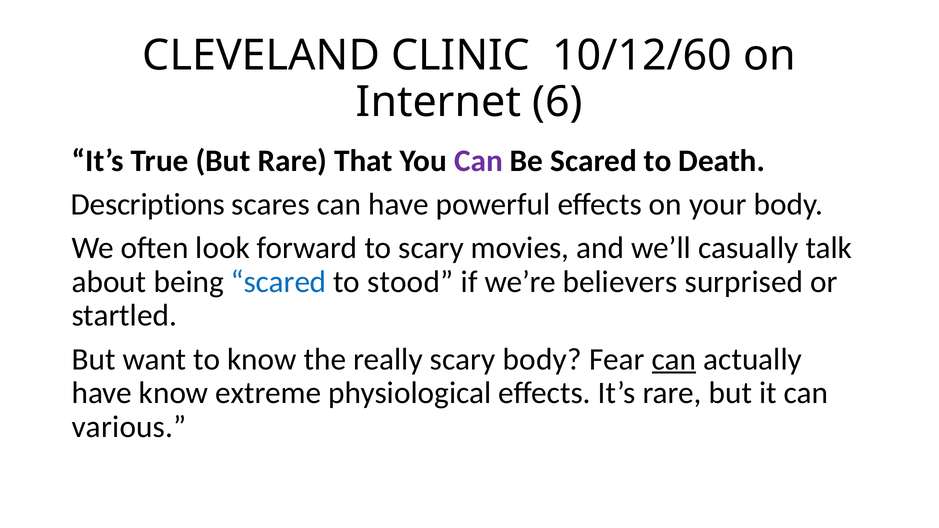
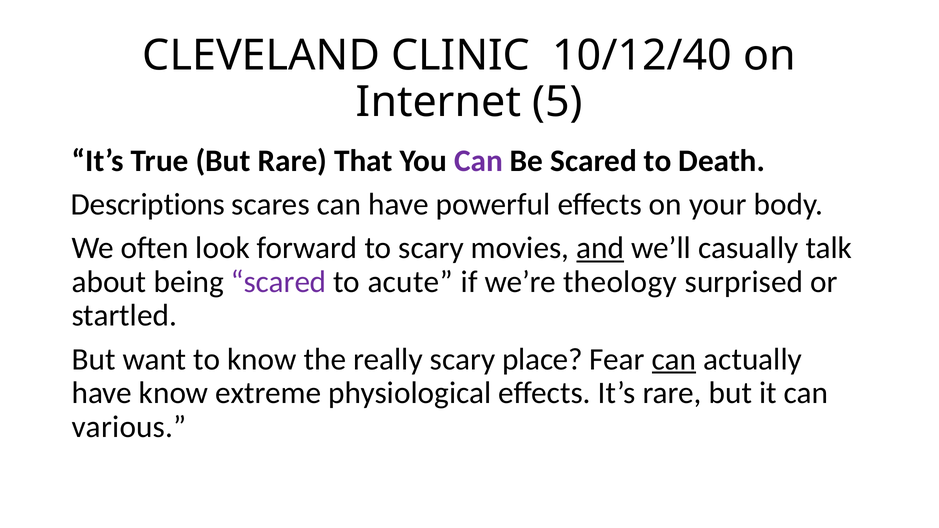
10/12/60: 10/12/60 -> 10/12/40
6: 6 -> 5
and underline: none -> present
scared at (279, 282) colour: blue -> purple
stood: stood -> acute
believers: believers -> theology
scary body: body -> place
